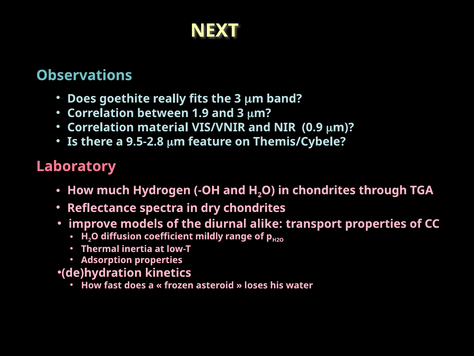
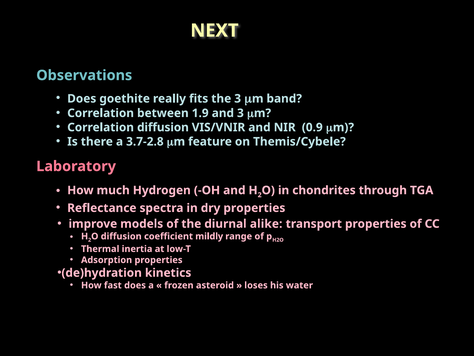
Correlation material: material -> diffusion
9.5-2.8: 9.5-2.8 -> 3.7-2.8
dry chondrites: chondrites -> properties
